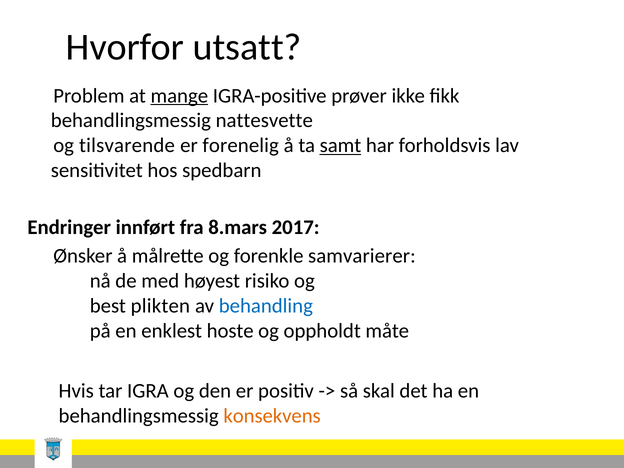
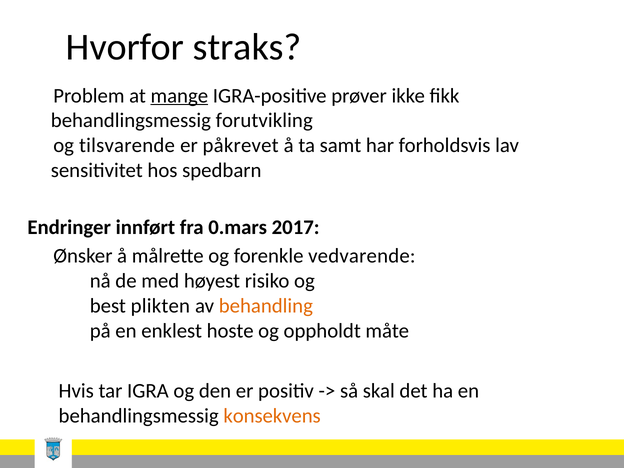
utsatt: utsatt -> straks
nattesvette: nattesvette -> forutvikling
forenelig: forenelig -> påkrevet
samt underline: present -> none
8.mars: 8.mars -> 0.mars
samvarierer: samvarierer -> vedvarende
behandling colour: blue -> orange
